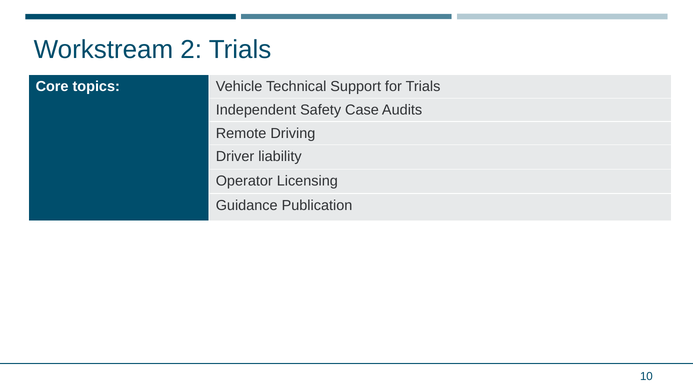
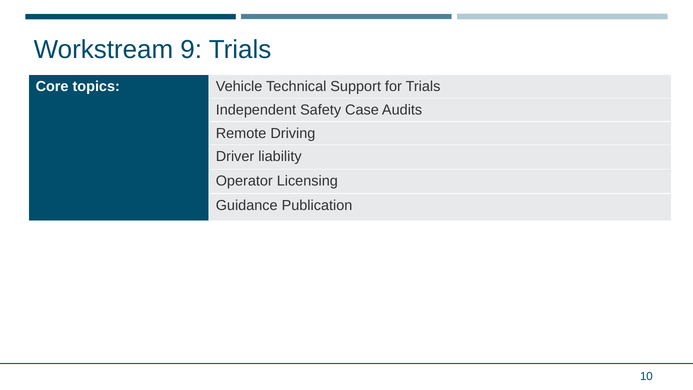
2: 2 -> 9
